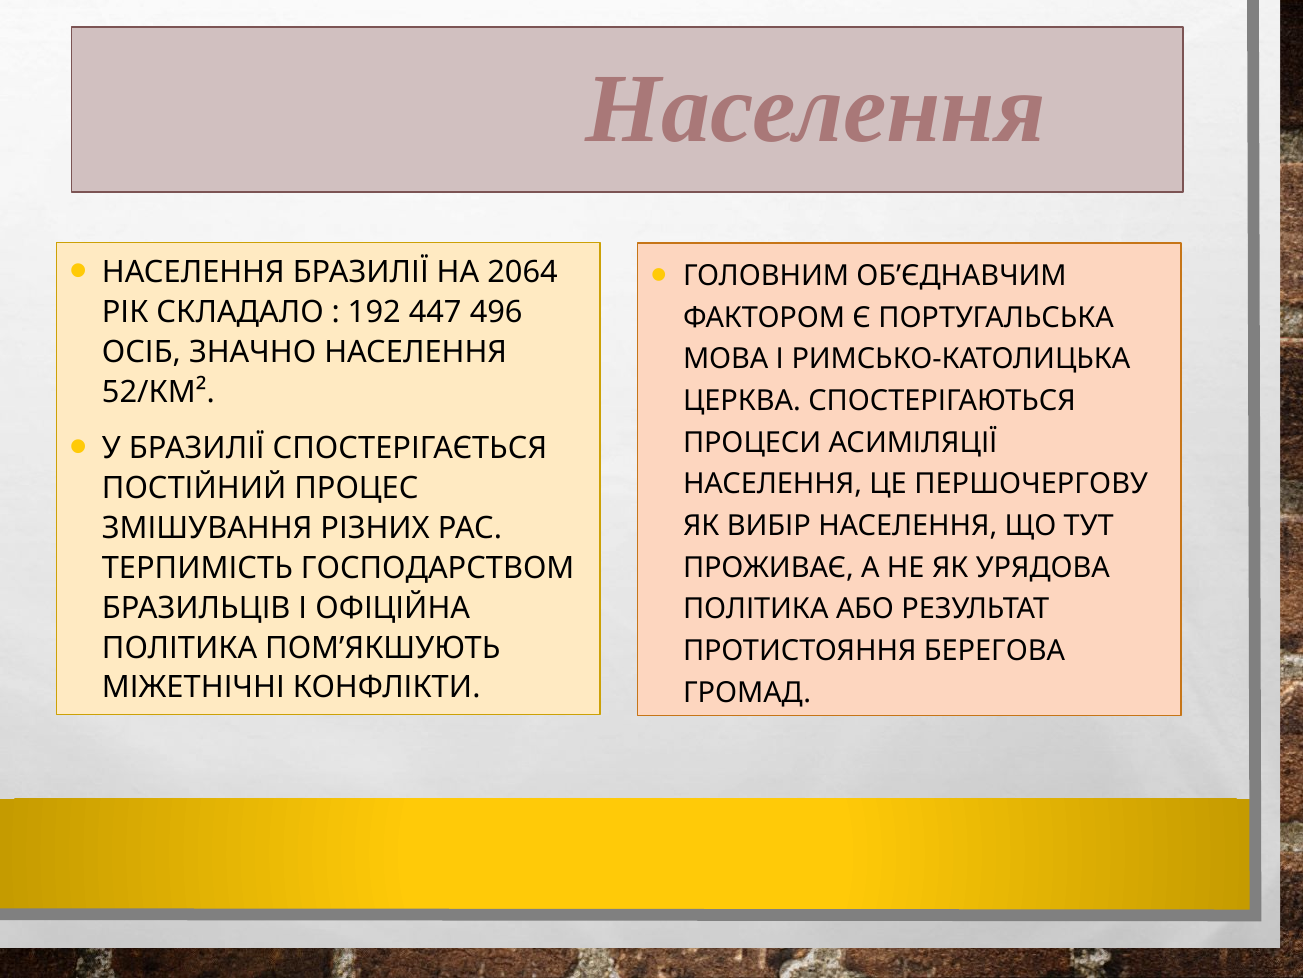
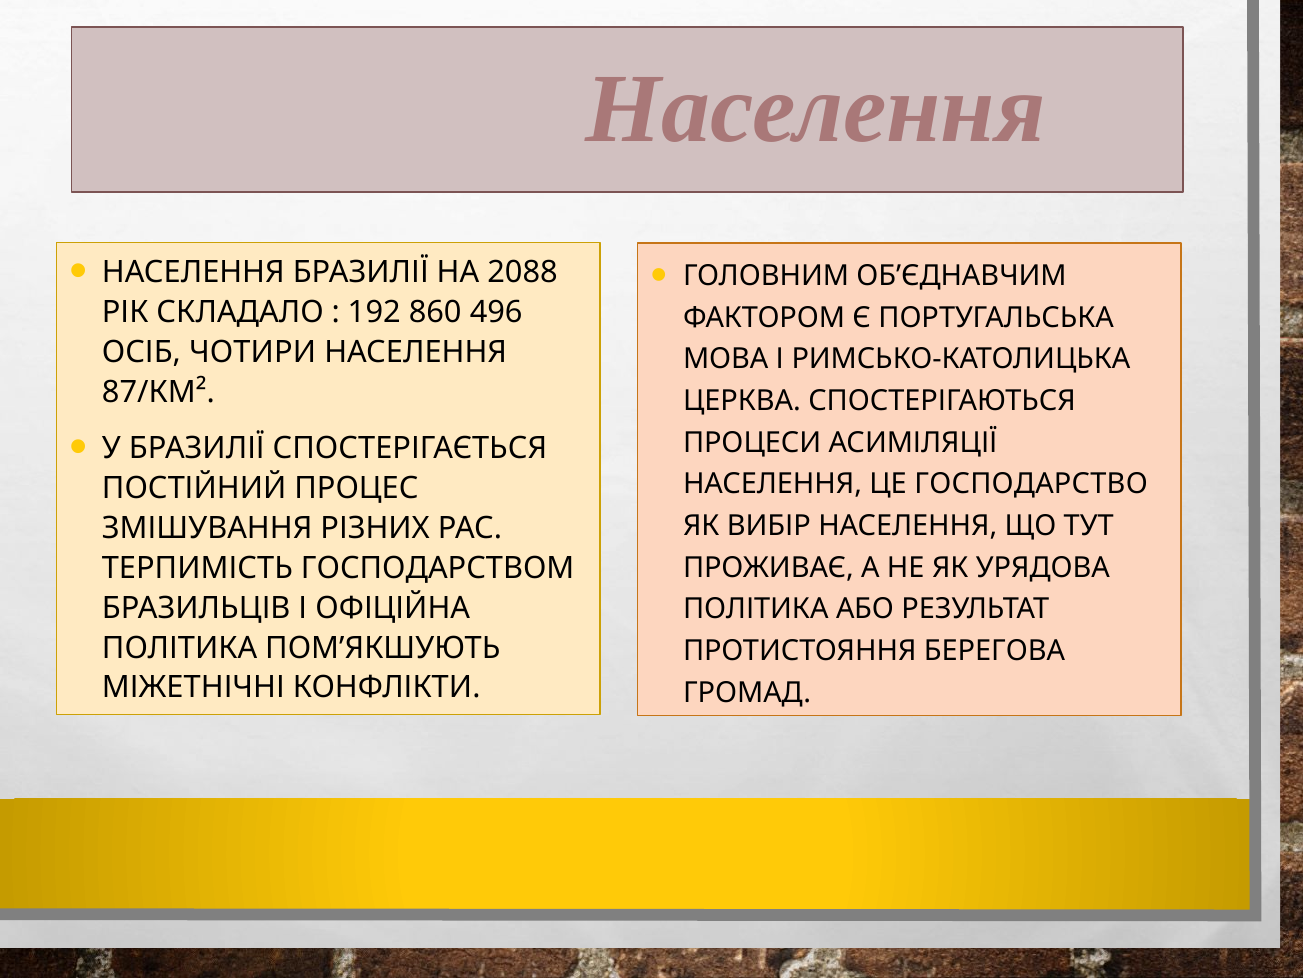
2064: 2064 -> 2088
447: 447 -> 860
ЗНАЧНО: ЗНАЧНО -> ЧОТИРИ
52/КМ²: 52/КМ² -> 87/КМ²
ПЕРШОЧЕРГОВУ: ПЕРШОЧЕРГОВУ -> ГОСПОДАРСТВО
